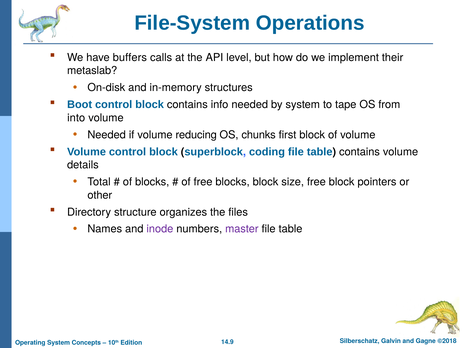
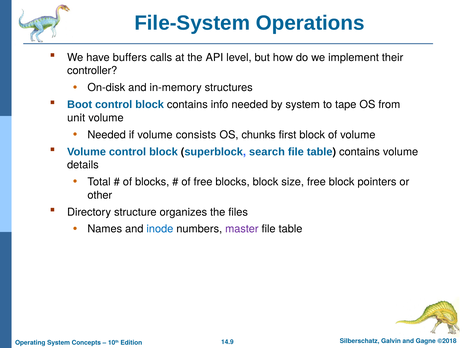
metaslab: metaslab -> controller
into: into -> unit
reducing: reducing -> consists
coding: coding -> search
inode colour: purple -> blue
